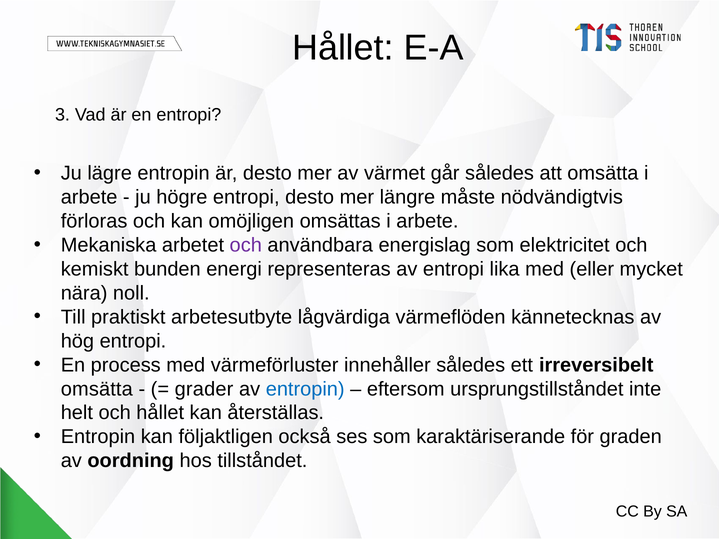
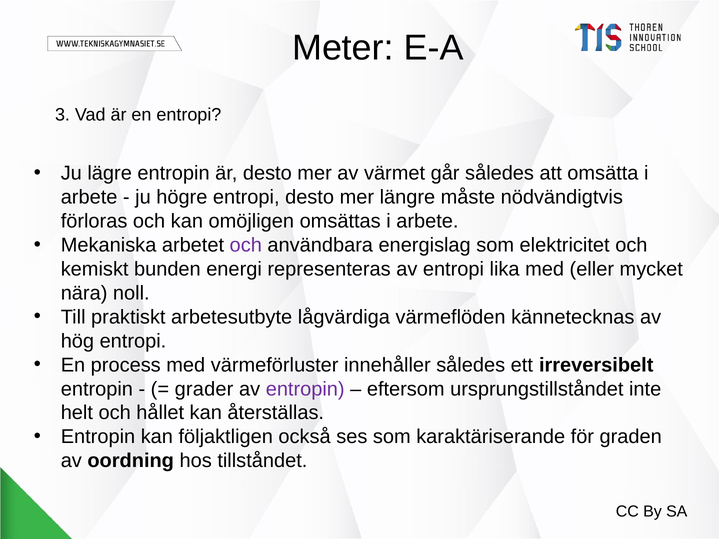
Hållet at (343, 48): Hållet -> Meter
omsätta at (97, 389): omsätta -> entropin
entropin at (305, 389) colour: blue -> purple
